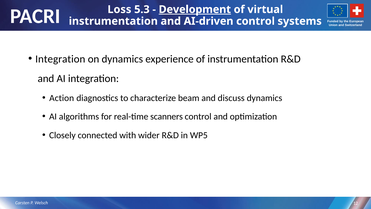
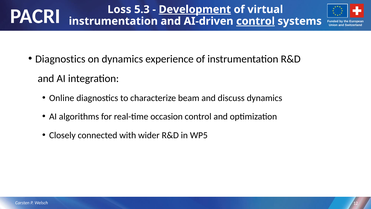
control at (256, 21) underline: none -> present
Integration at (60, 59): Integration -> Diagnostics
Action: Action -> Online
scanners: scanners -> occasion
